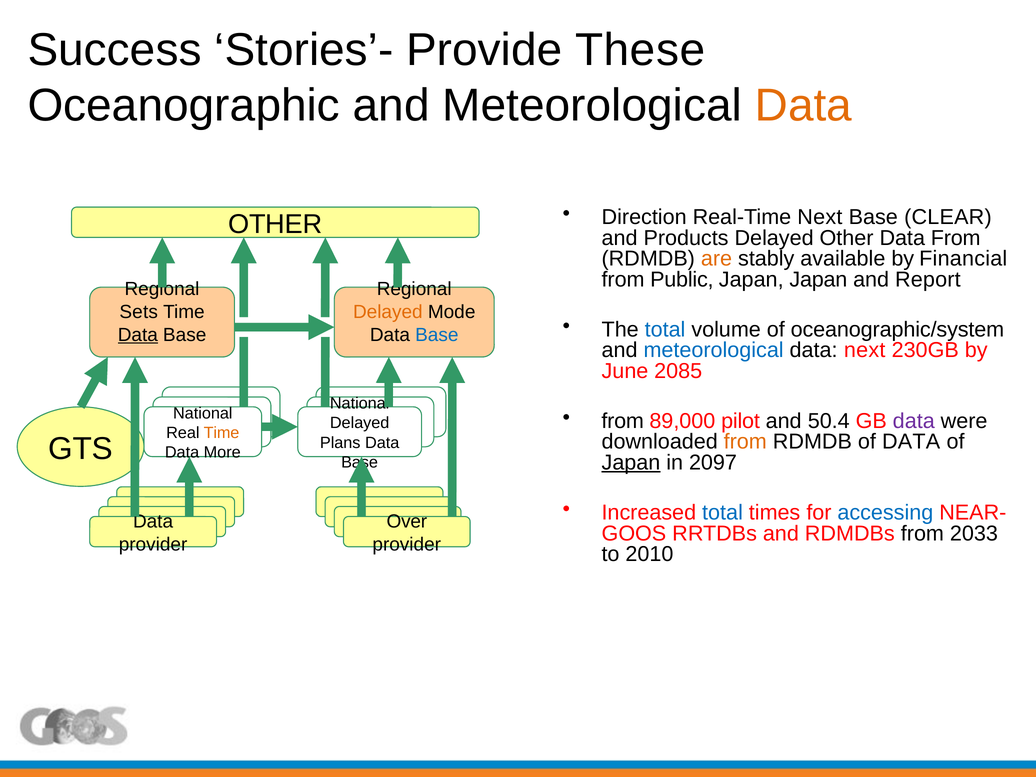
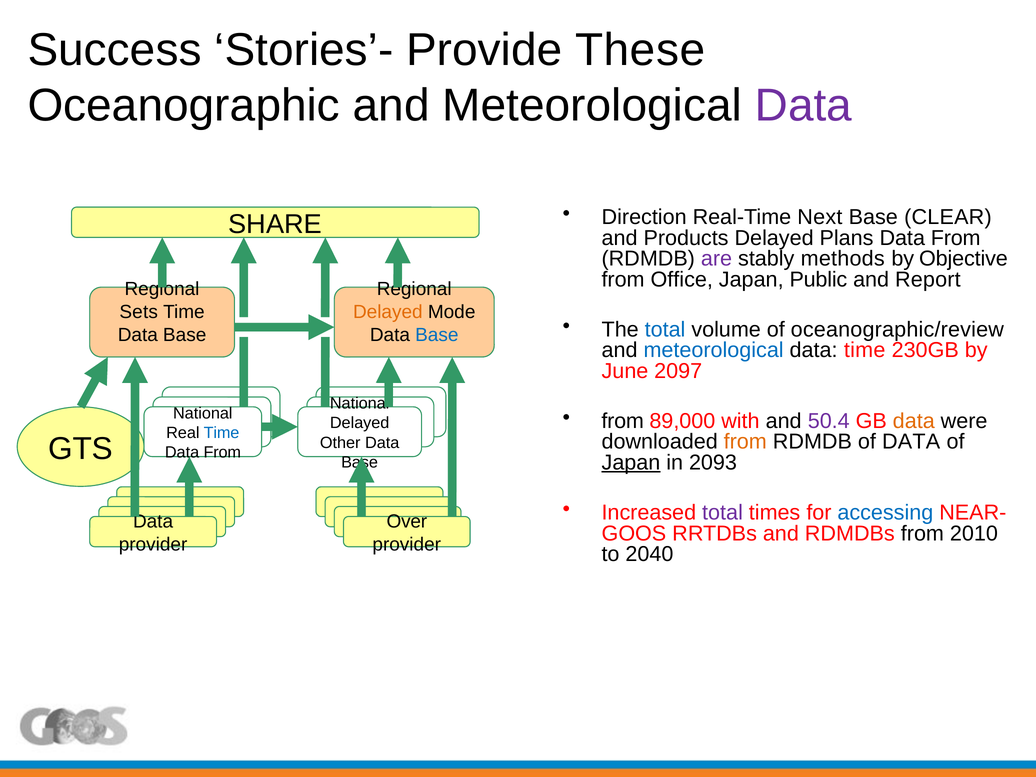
Data at (803, 105) colour: orange -> purple
OTHER at (275, 224): OTHER -> SHARE
Delayed Other: Other -> Plans
are colour: orange -> purple
available: available -> methods
Financial: Financial -> Objective
Public: Public -> Office
Japan Japan: Japan -> Public
oceanographic/system: oceanographic/system -> oceanographic/review
Data at (138, 335) underline: present -> none
data next: next -> time
2085: 2085 -> 2097
pilot: pilot -> with
50.4 colour: black -> purple
data at (914, 421) colour: purple -> orange
Time at (222, 433) colour: orange -> blue
Plans: Plans -> Other
More at (222, 452): More -> From
2097: 2097 -> 2093
total at (723, 513) colour: blue -> purple
2033: 2033 -> 2010
2010: 2010 -> 2040
